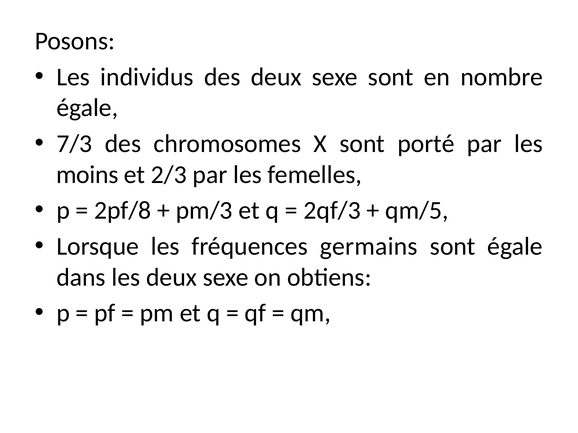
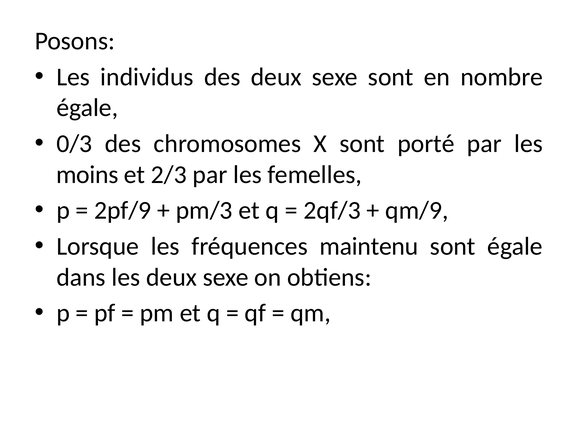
7/3: 7/3 -> 0/3
2pf/8: 2pf/8 -> 2pf/9
qm/5: qm/5 -> qm/9
germains: germains -> maintenu
